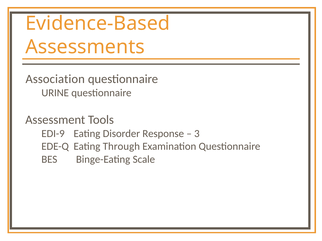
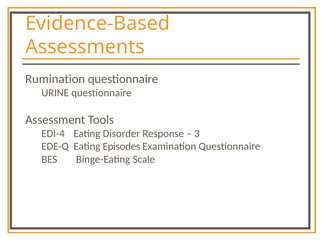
Association: Association -> Rumination
EDI-9: EDI-9 -> EDI-4
Through: Through -> Episodes
